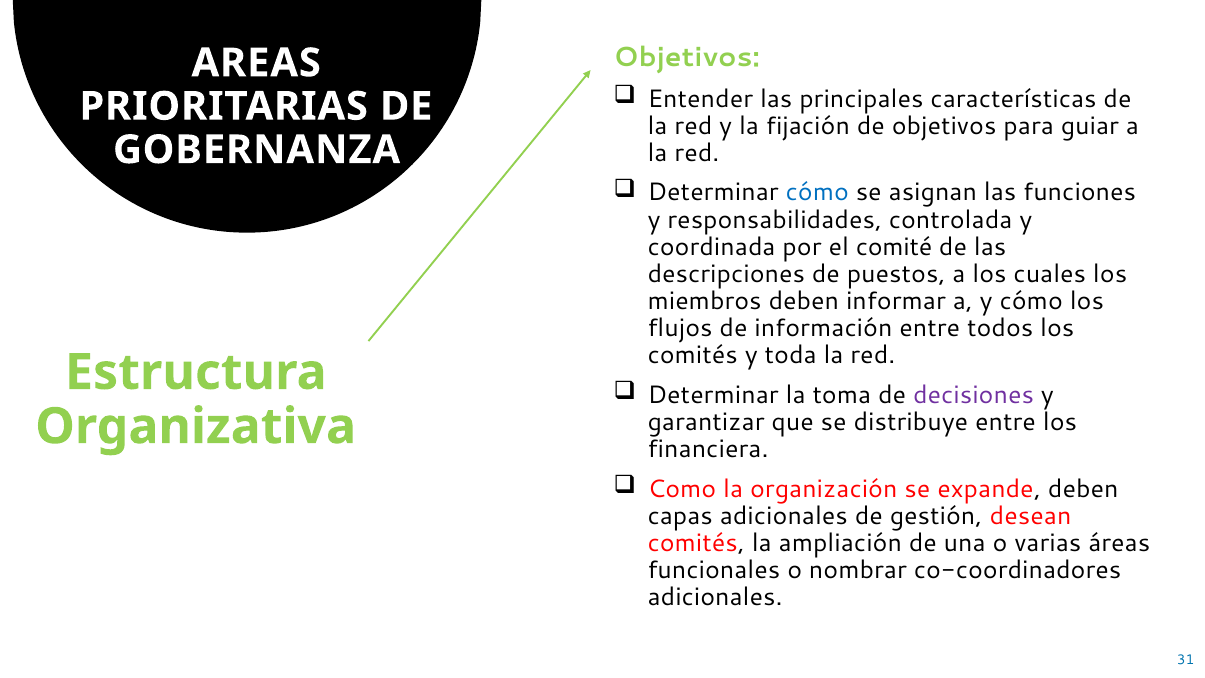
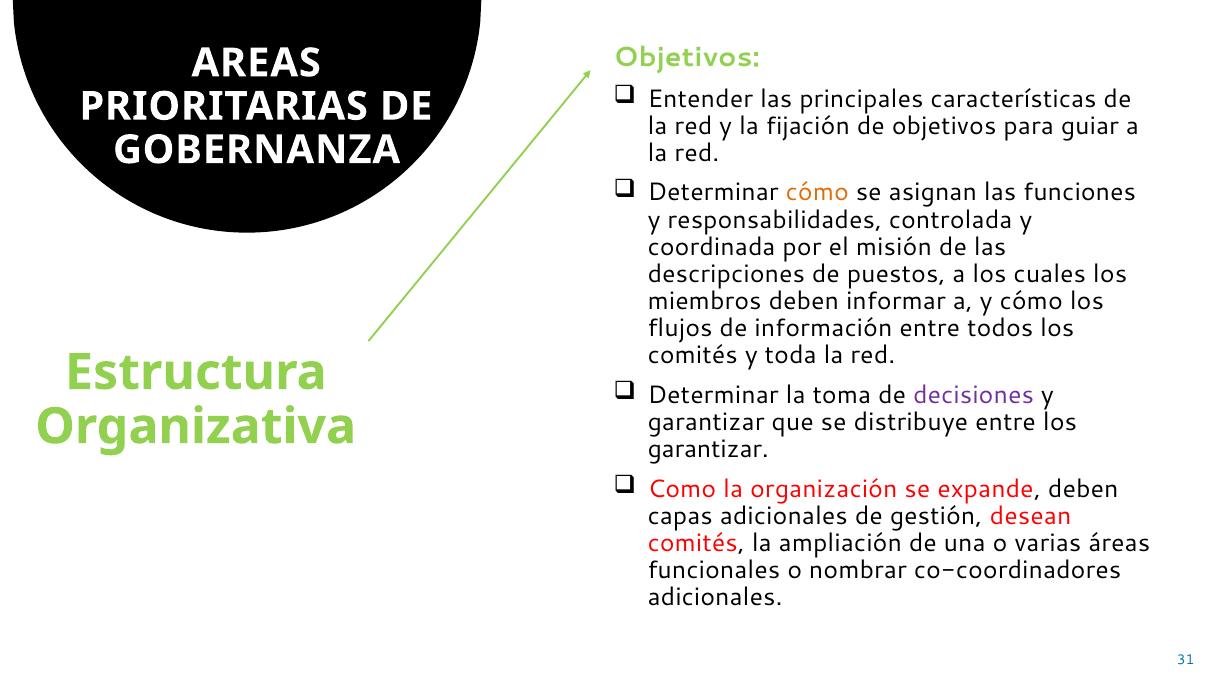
cómo at (817, 193) colour: blue -> orange
comité: comité -> misión
financiera at (708, 449): financiera -> garantizar
